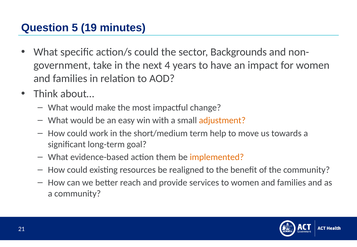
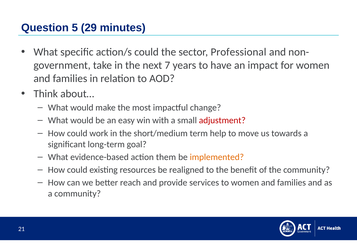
19: 19 -> 29
Backgrounds: Backgrounds -> Professional
4: 4 -> 7
adjustment colour: orange -> red
